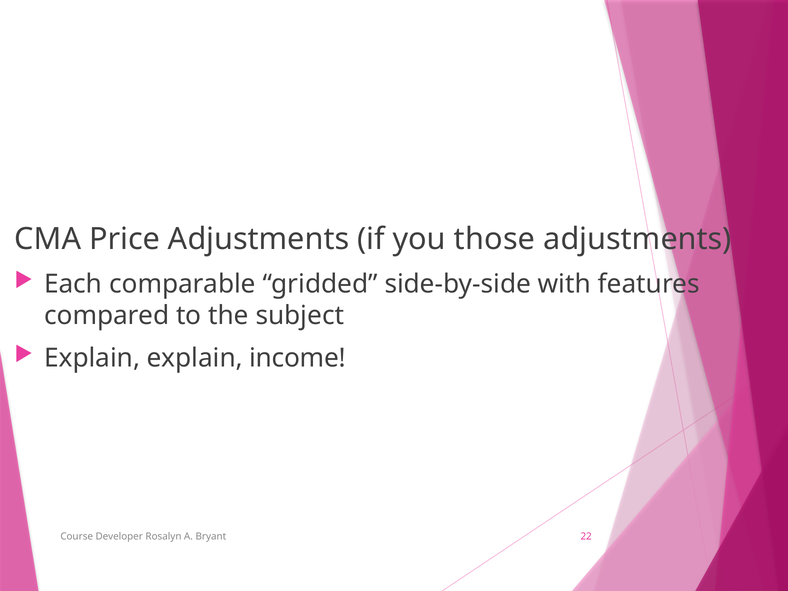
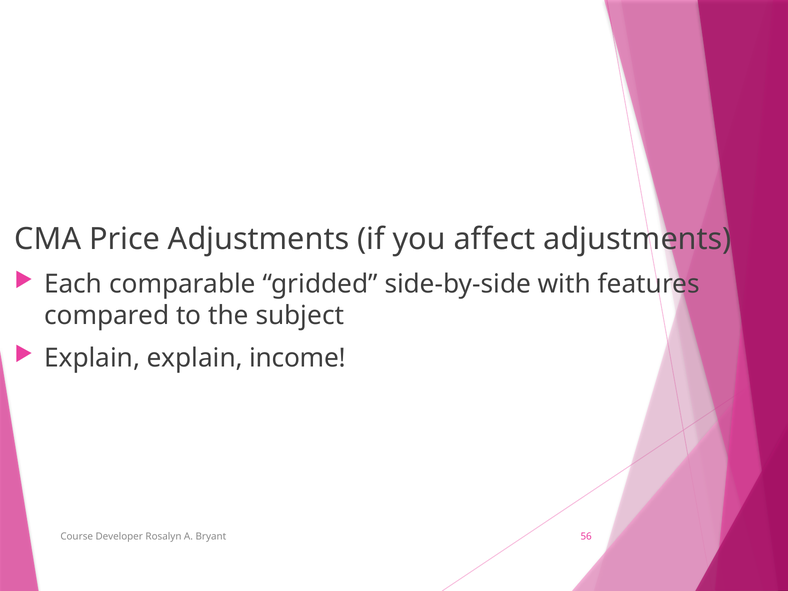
those: those -> affect
22: 22 -> 56
